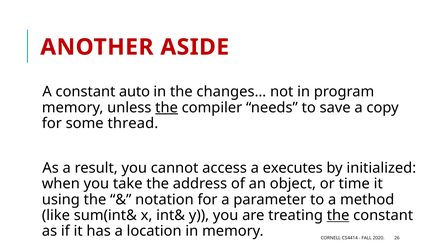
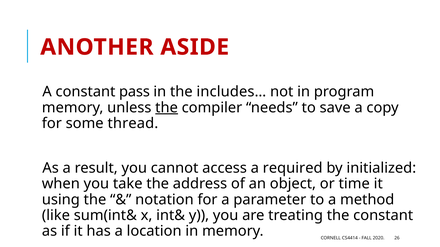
auto: auto -> pass
changes…: changes… -> includes…
executes: executes -> required
the at (338, 216) underline: present -> none
